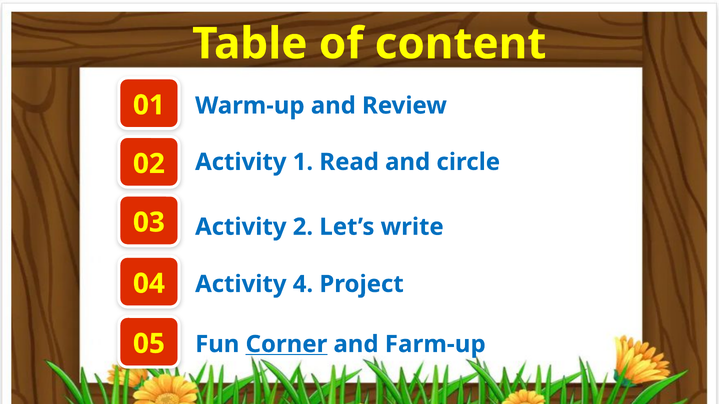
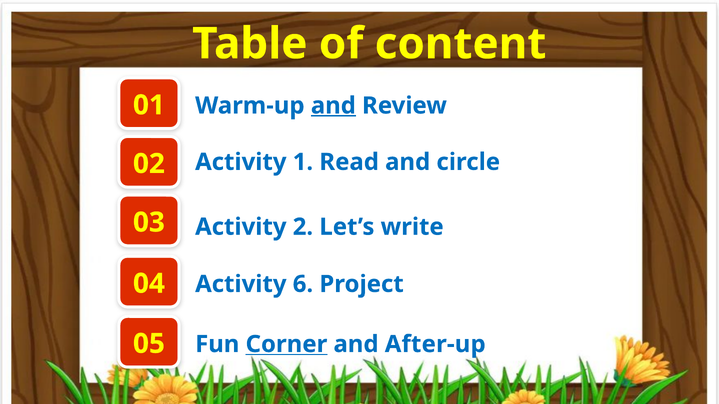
and at (333, 106) underline: none -> present
4: 4 -> 6
Farm-up: Farm-up -> After-up
